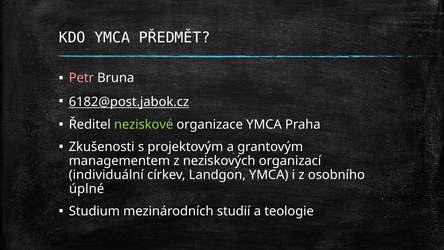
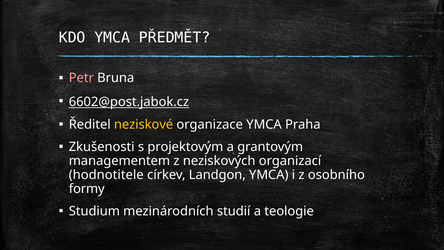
6182@post.jabok.cz: 6182@post.jabok.cz -> 6602@post.jabok.cz
neziskové colour: light green -> yellow
individuální: individuální -> hodnotitele
úplné: úplné -> formy
